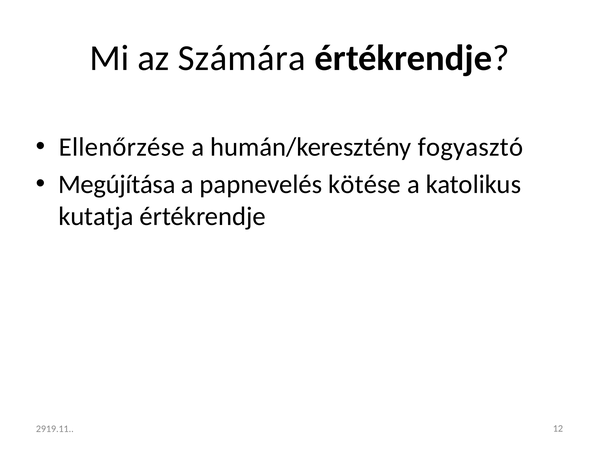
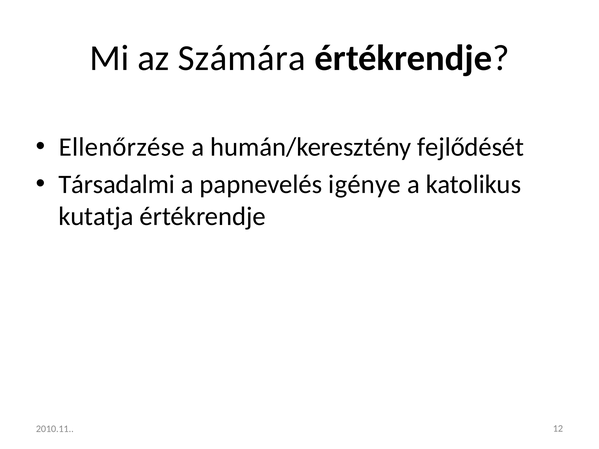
fogyasztó: fogyasztó -> fejlődését
Megújítása: Megújítása -> Társadalmi
kötése: kötése -> igénye
2919.11: 2919.11 -> 2010.11
